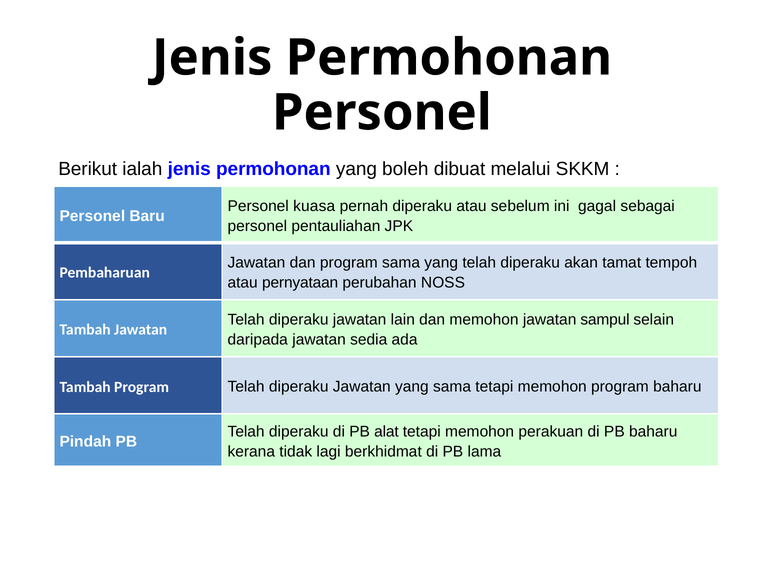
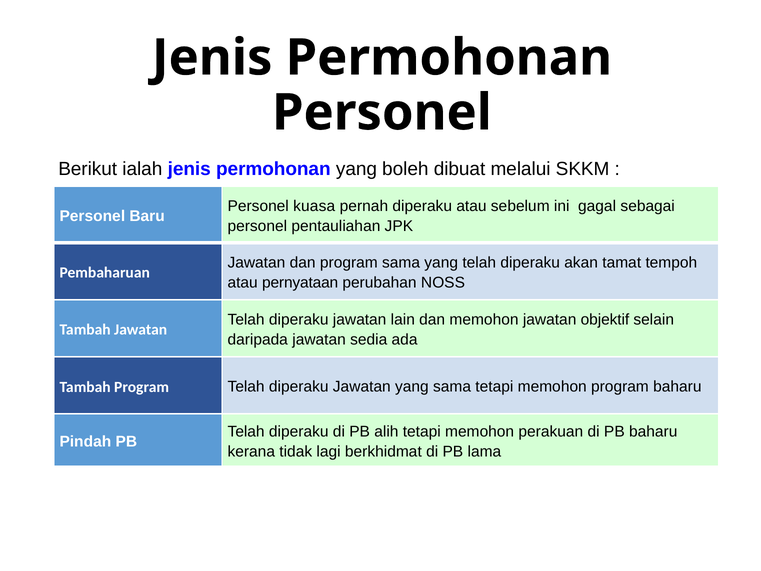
sampul: sampul -> objektif
alat: alat -> alih
